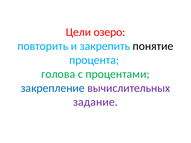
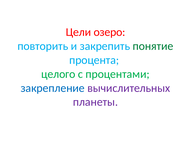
понятие colour: black -> green
голова: голова -> целого
задание: задание -> планеты
